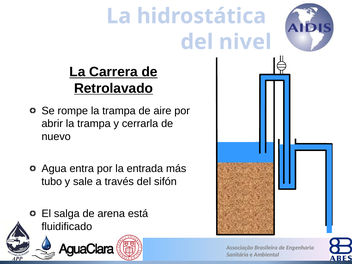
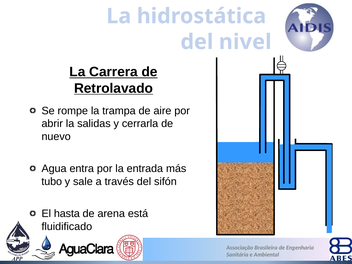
abrir la trampa: trampa -> salidas
salga: salga -> hasta
